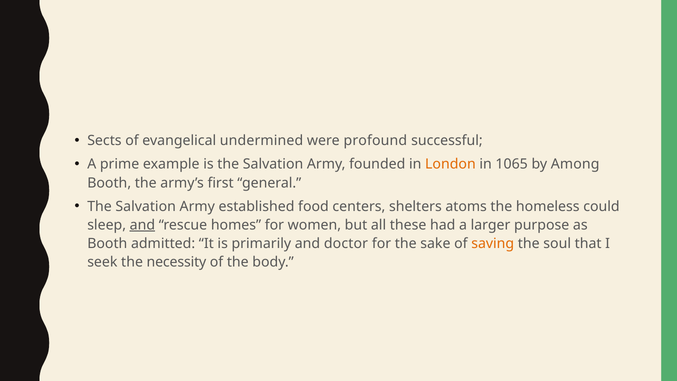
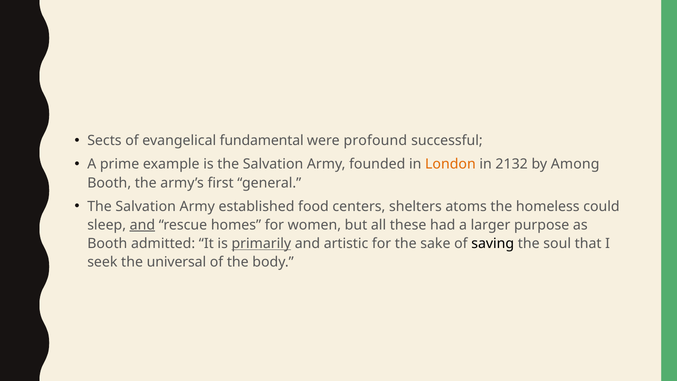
undermined: undermined -> fundamental
1065: 1065 -> 2132
primarily underline: none -> present
doctor: doctor -> artistic
saving colour: orange -> black
necessity: necessity -> universal
